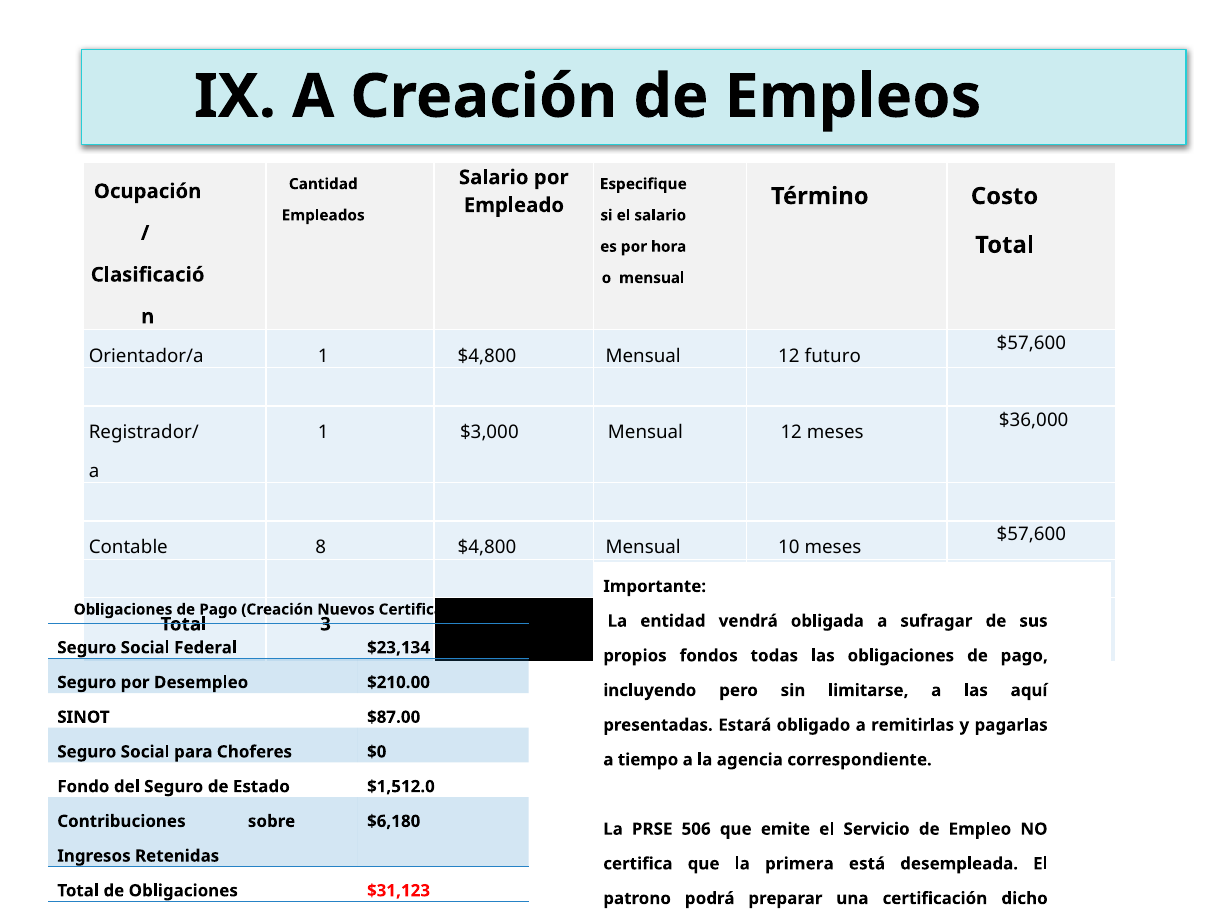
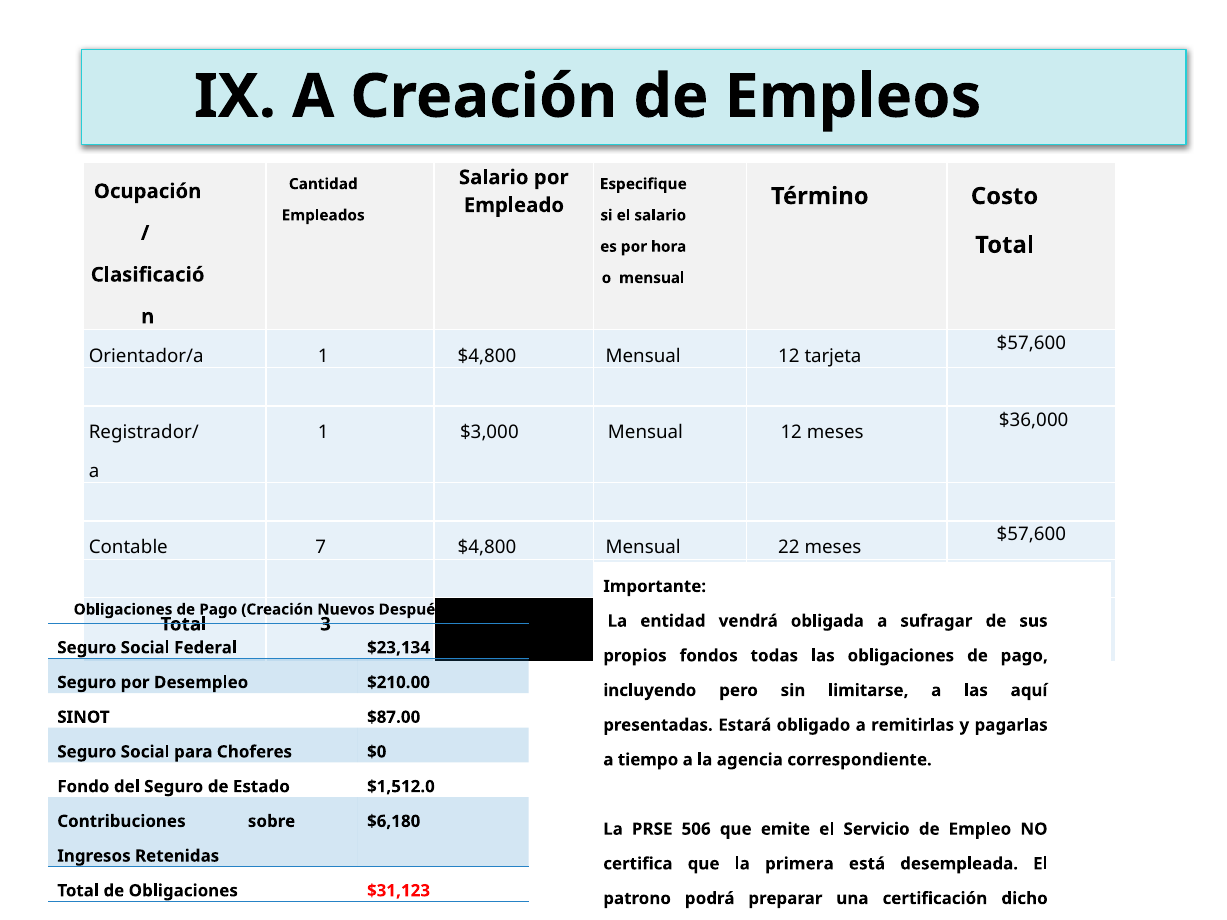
futuro: futuro -> tarjeta
8: 8 -> 7
10: 10 -> 22
Nuevos Certifica: Certifica -> Después
